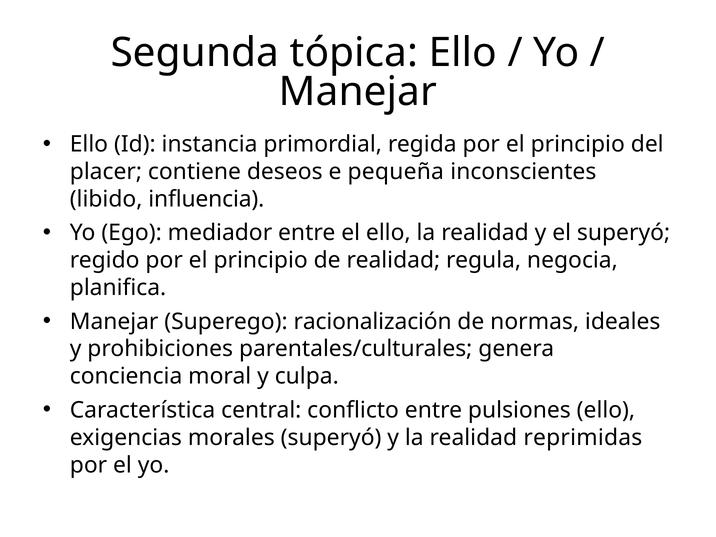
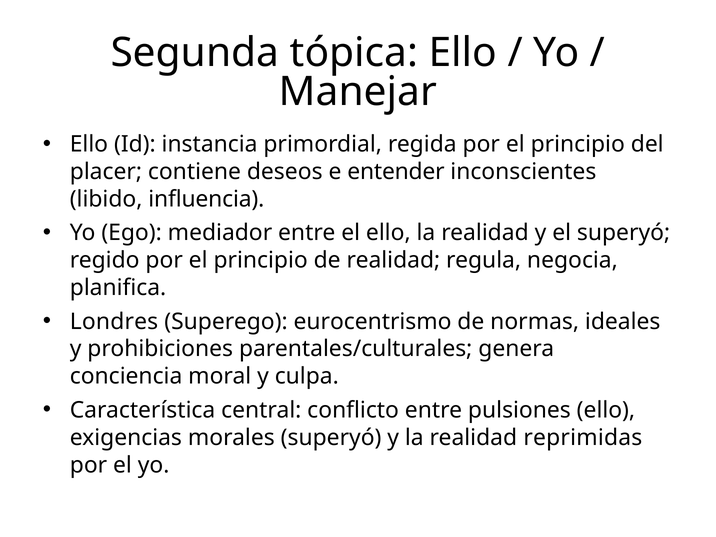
pequeña: pequeña -> entender
Manejar at (114, 322): Manejar -> Londres
racionalización: racionalización -> eurocentrismo
